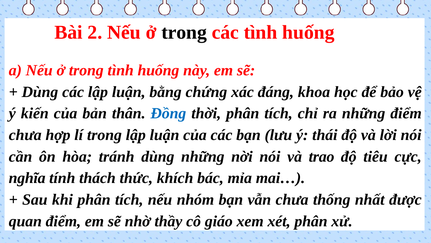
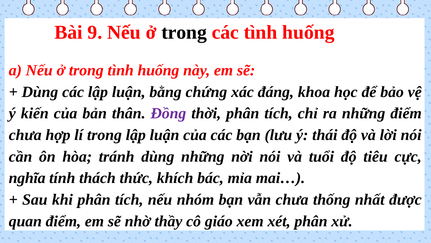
2: 2 -> 9
Đồng colour: blue -> purple
trao: trao -> tuổi
